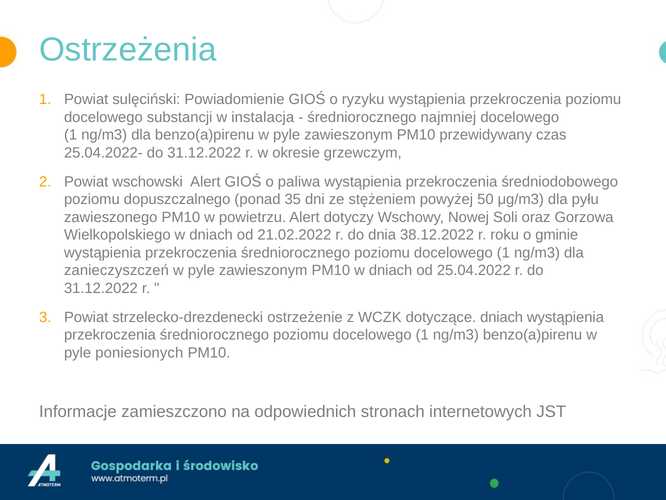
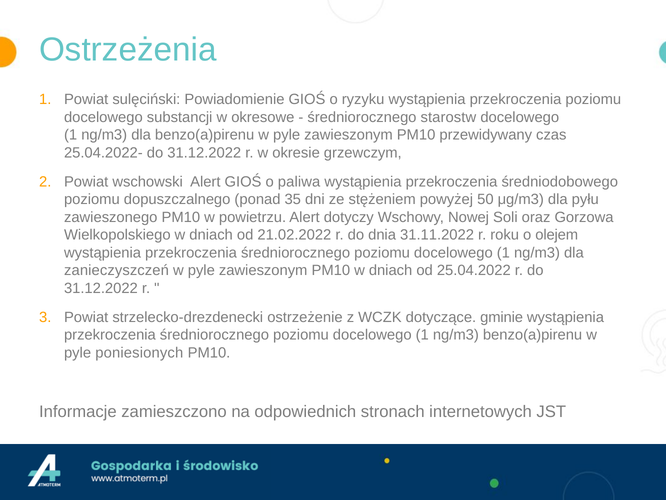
instalacja: instalacja -> okresowe
najmniej: najmniej -> starostw
38.12.2022: 38.12.2022 -> 31.11.2022
gminie: gminie -> olejem
dotyczące dniach: dniach -> gminie
